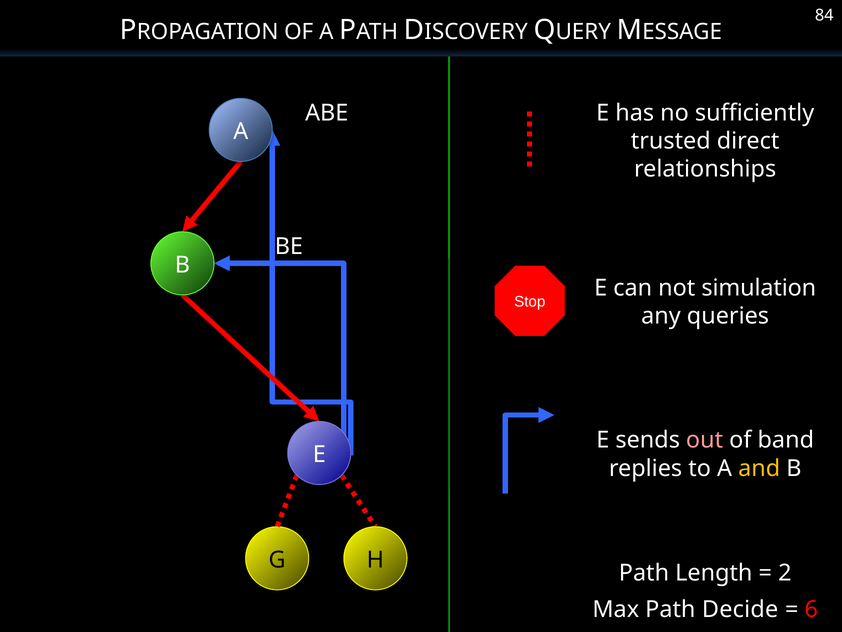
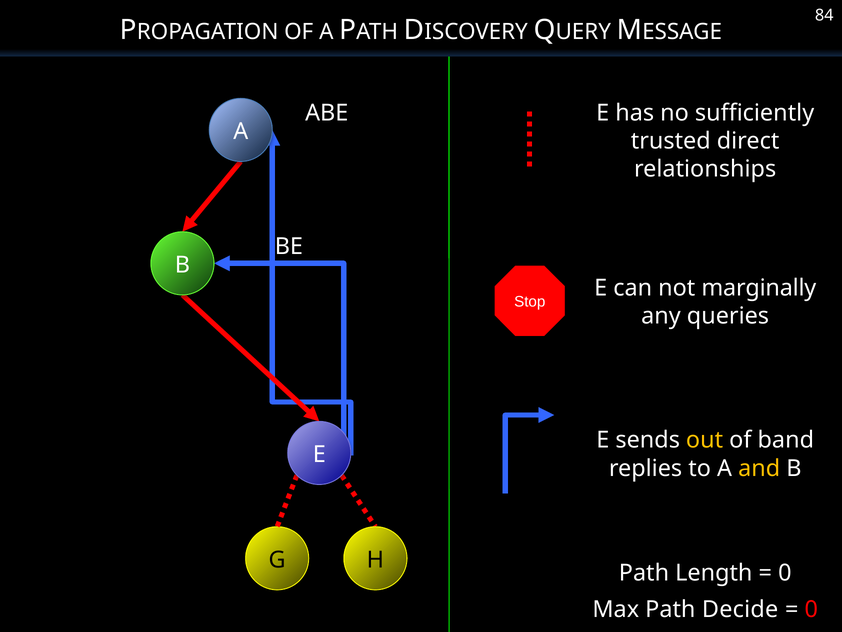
simulation: simulation -> marginally
out colour: pink -> yellow
2 at (785, 572): 2 -> 0
6 at (811, 609): 6 -> 0
